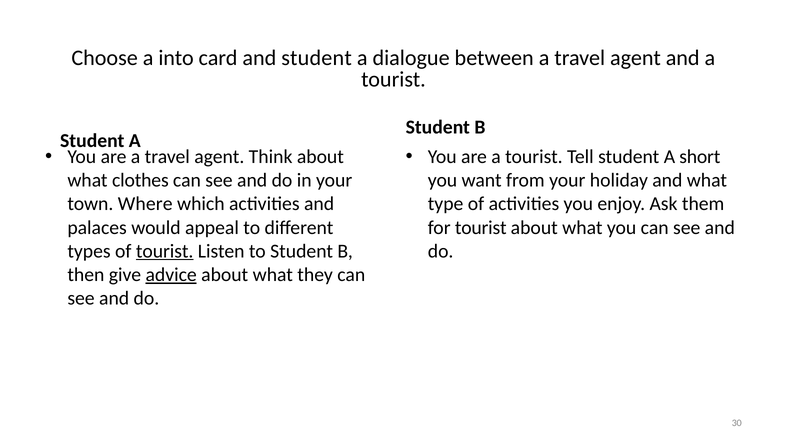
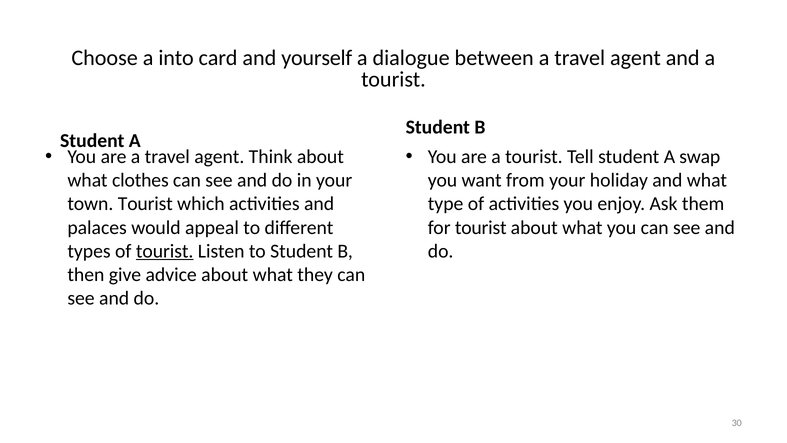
and student: student -> yourself
short: short -> swap
town Where: Where -> Tourist
advice underline: present -> none
